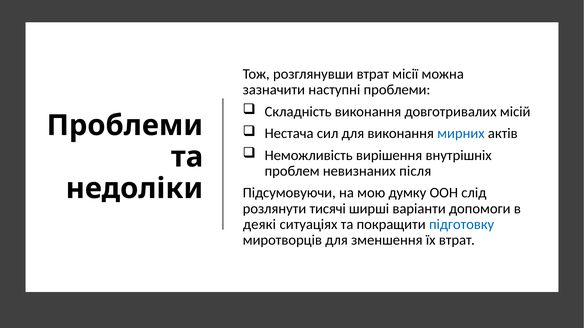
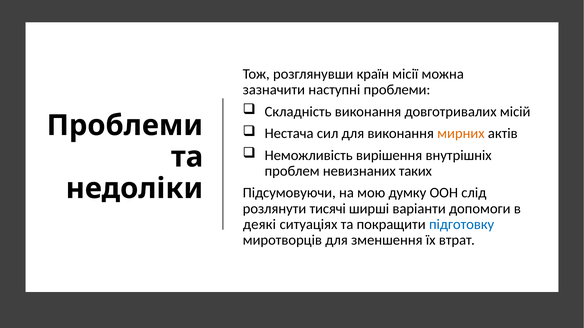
розглянувши втрат: втрат -> країн
мирних colour: blue -> orange
після: після -> таких
